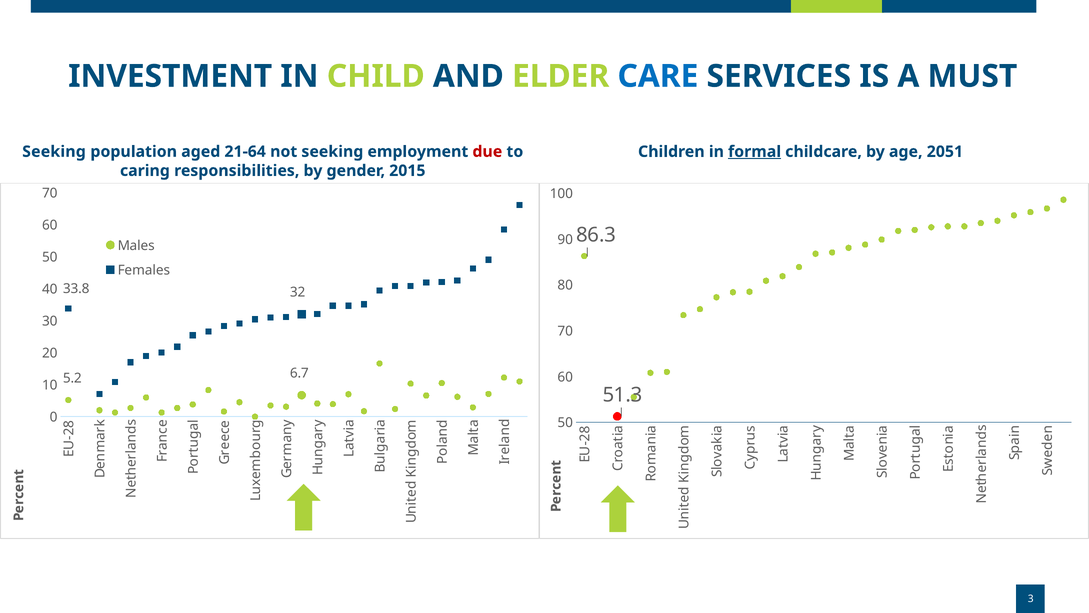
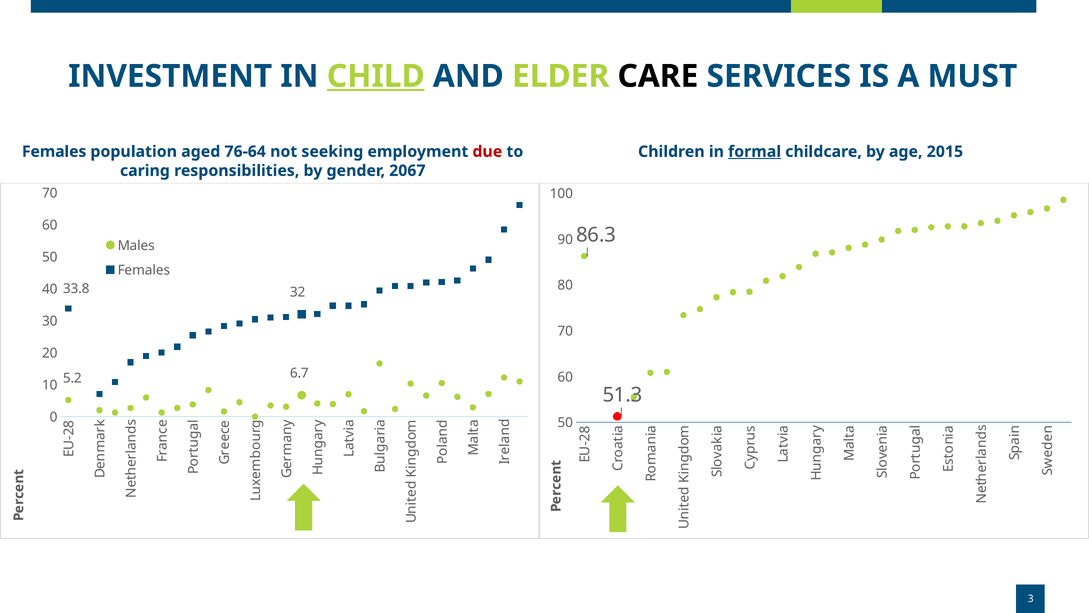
CHILD underline: none -> present
CARE colour: blue -> black
Seeking at (54, 152): Seeking -> Females
21-64: 21-64 -> 76-64
2051: 2051 -> 2015
2015: 2015 -> 2067
